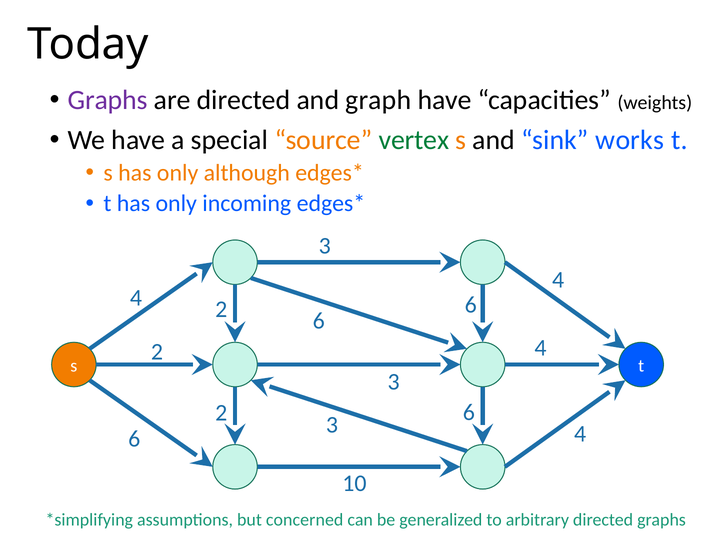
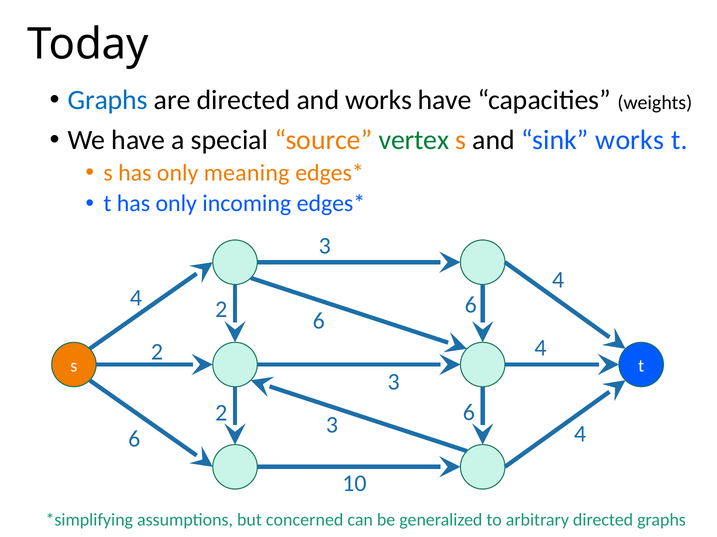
Graphs at (108, 100) colour: purple -> blue
and graph: graph -> works
although: although -> meaning
